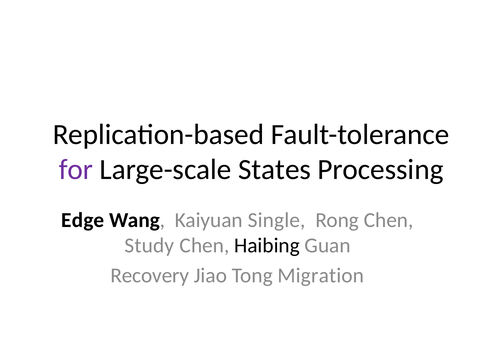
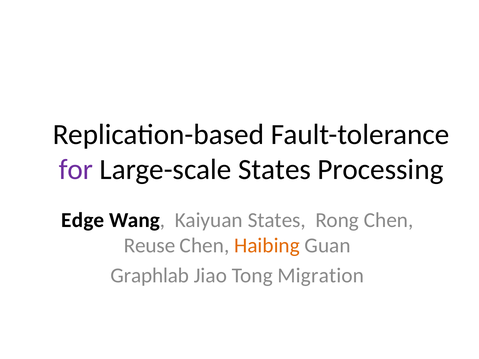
Kaiyuan Single: Single -> States
Study: Study -> Reuse
Haibing colour: black -> orange
Recovery: Recovery -> Graphlab
